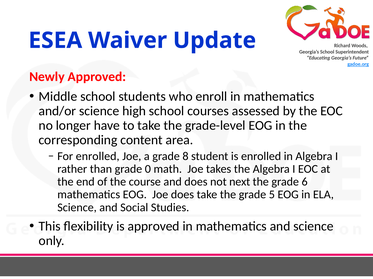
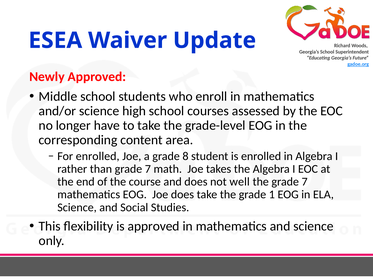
than grade 0: 0 -> 7
next: next -> well
the grade 6: 6 -> 7
5: 5 -> 1
